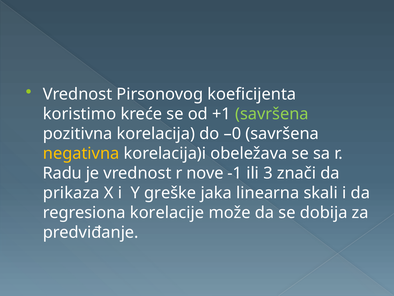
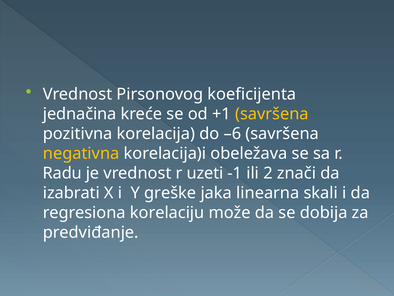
koristimo: koristimo -> jednačina
savršena at (272, 114) colour: light green -> yellow
–0: –0 -> –6
nove: nove -> uzeti
3: 3 -> 2
prikaza: prikaza -> izabrati
korelacije: korelacije -> korelaciju
